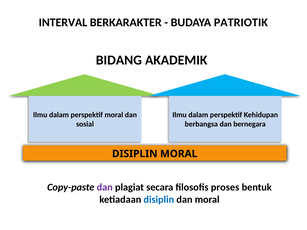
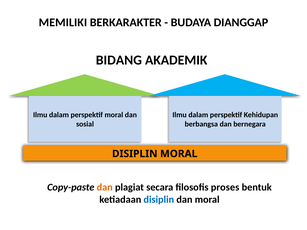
INTERVAL: INTERVAL -> MEMILIKI
PATRIOTIK: PATRIOTIK -> DIANGGAP
dan at (105, 187) colour: purple -> orange
